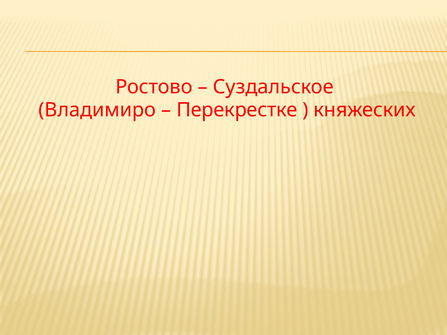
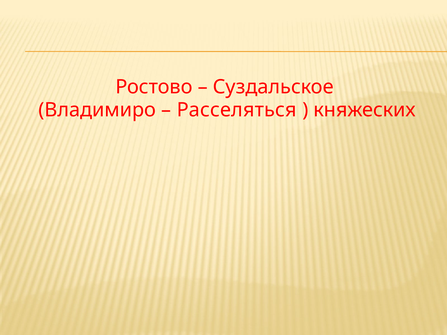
Перекрестке: Перекрестке -> Расселяться
